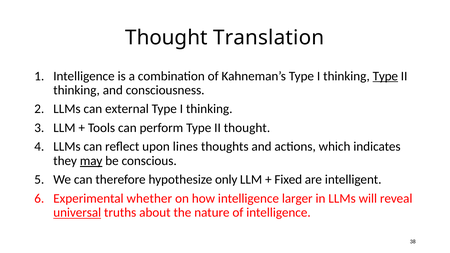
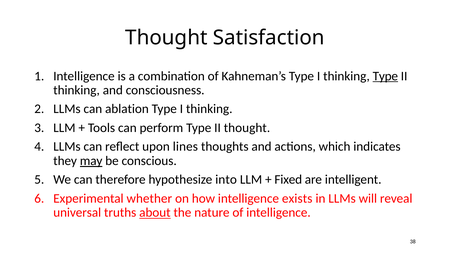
Translation: Translation -> Satisfaction
external: external -> ablation
only: only -> into
larger: larger -> exists
universal underline: present -> none
about underline: none -> present
